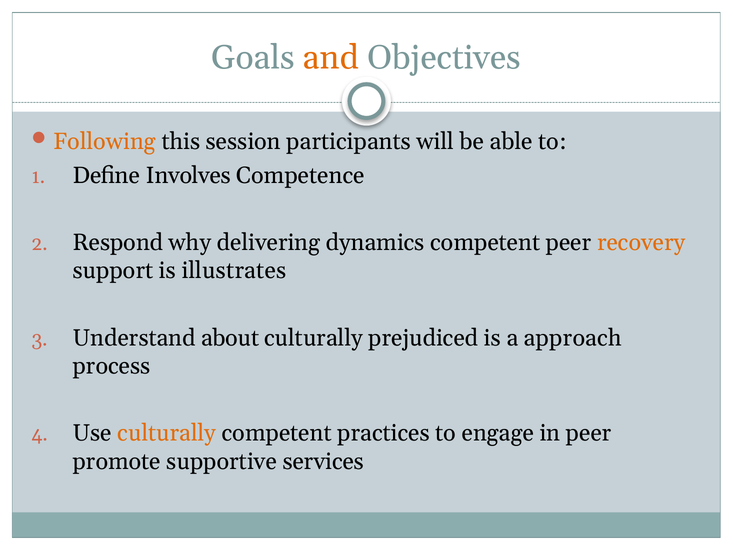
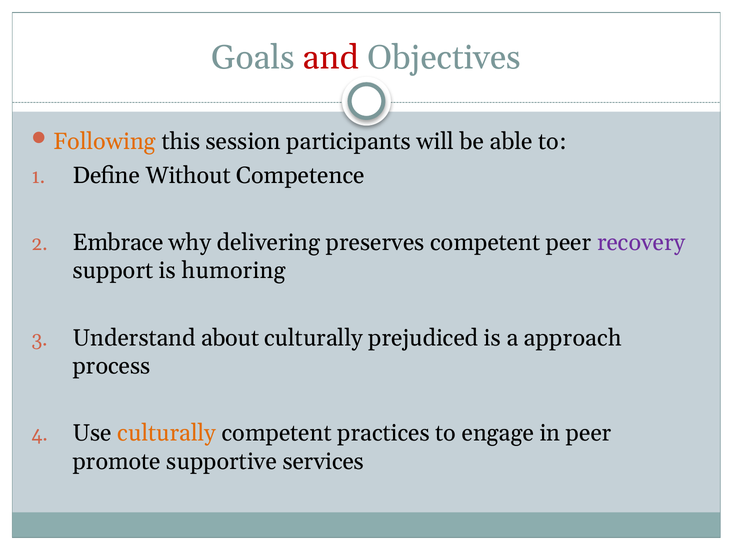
and colour: orange -> red
Involves: Involves -> Without
Respond: Respond -> Embrace
dynamics: dynamics -> preserves
recovery colour: orange -> purple
illustrates: illustrates -> humoring
